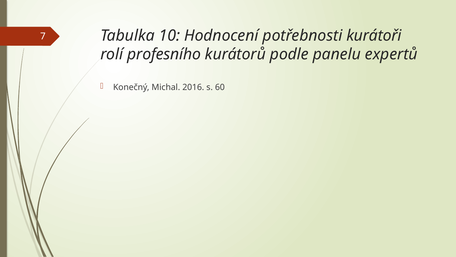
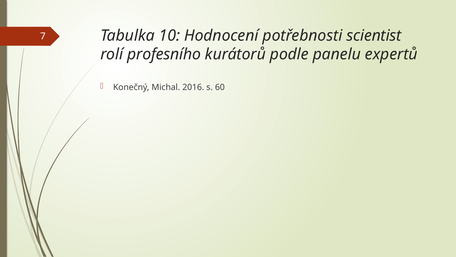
kurátoři: kurátoři -> scientist
